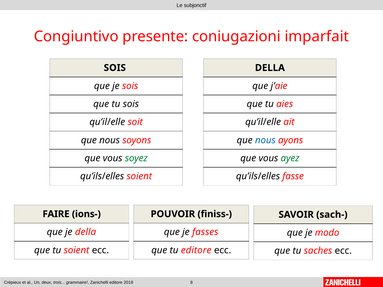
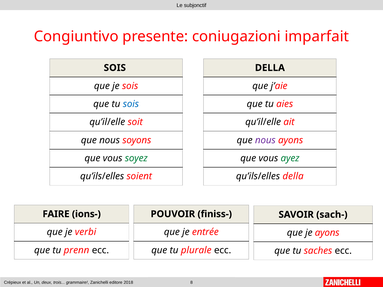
sois at (131, 104) colour: black -> blue
nous at (265, 140) colour: blue -> purple
qu’ils/elles fasse: fasse -> della
je della: della -> verbi
fasses: fasses -> entrée
je modo: modo -> ayons
tu soient: soient -> prenn
tu editore: editore -> plurale
